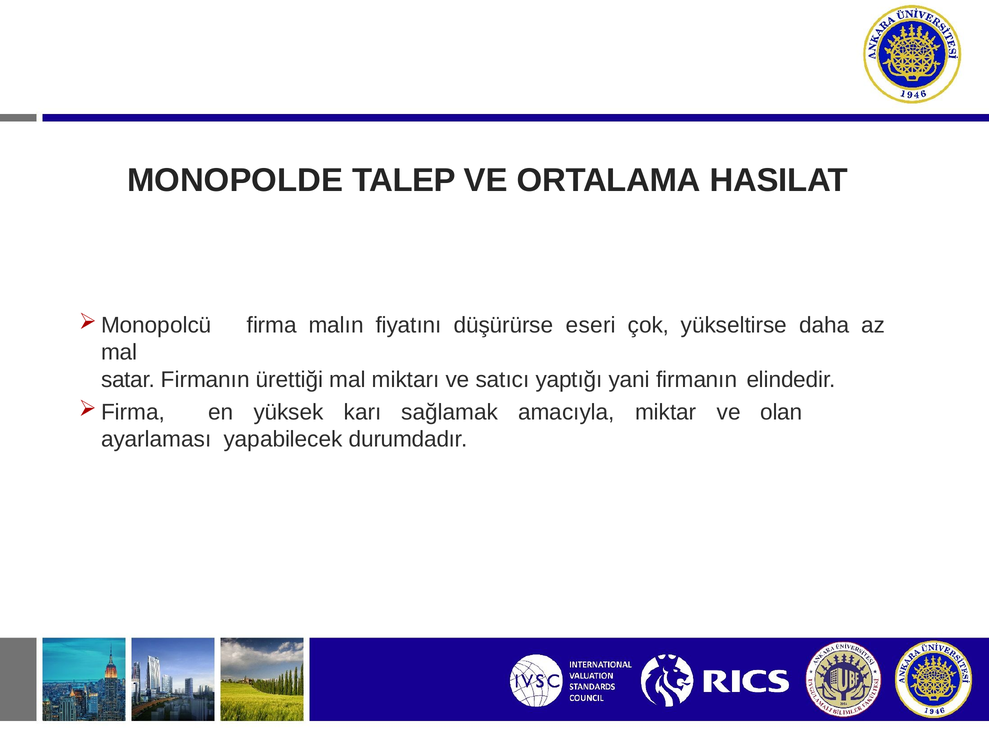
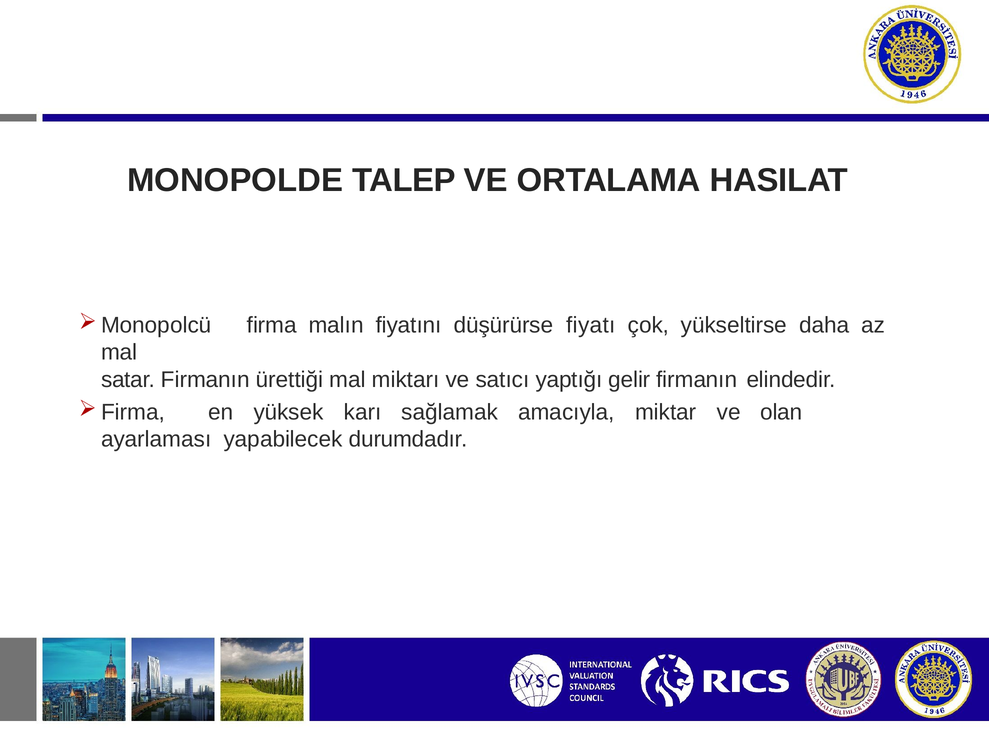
eseri: eseri -> fiyatı
yani: yani -> gelir
